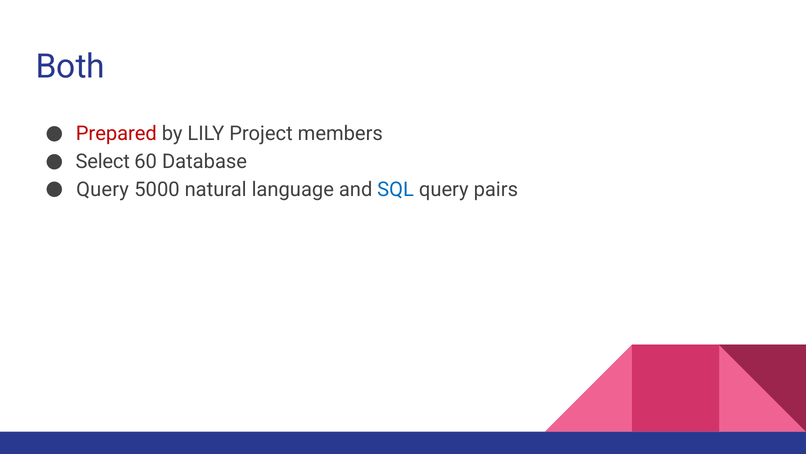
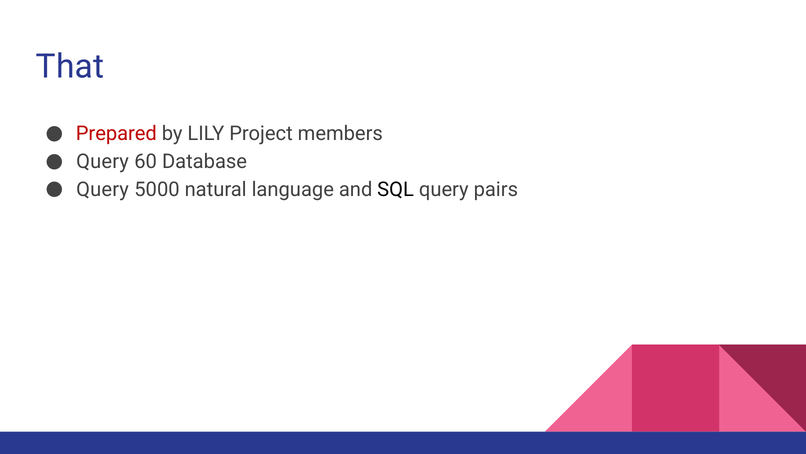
Both: Both -> That
Select at (103, 161): Select -> Query
SQL colour: blue -> black
